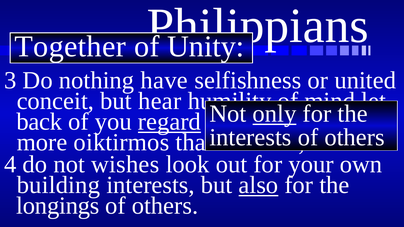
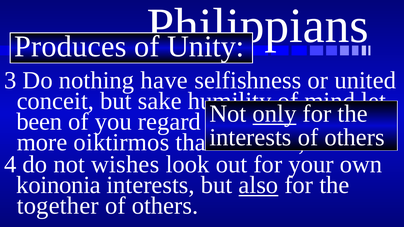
Together: Together -> Produces
hear: hear -> sake
back: back -> been
regard underline: present -> none
building: building -> koinonia
longings: longings -> together
